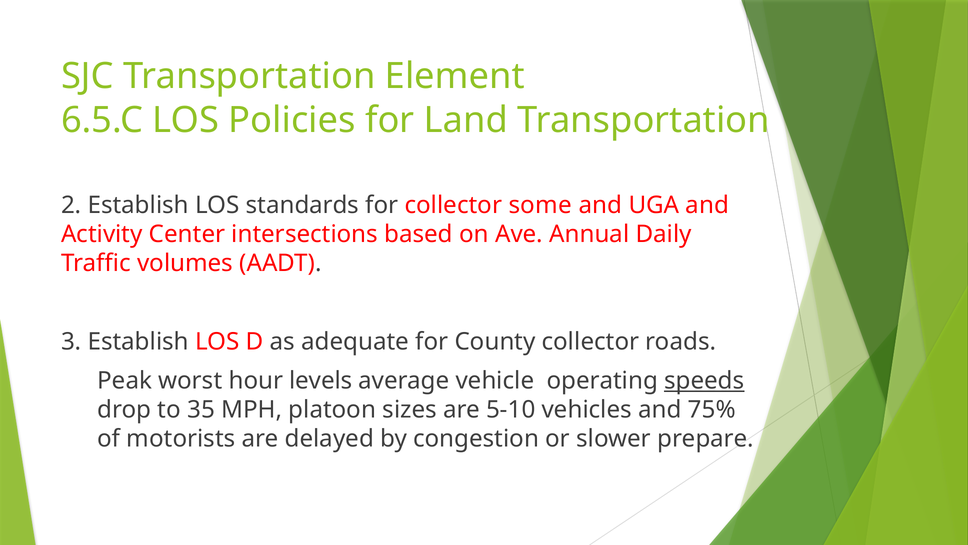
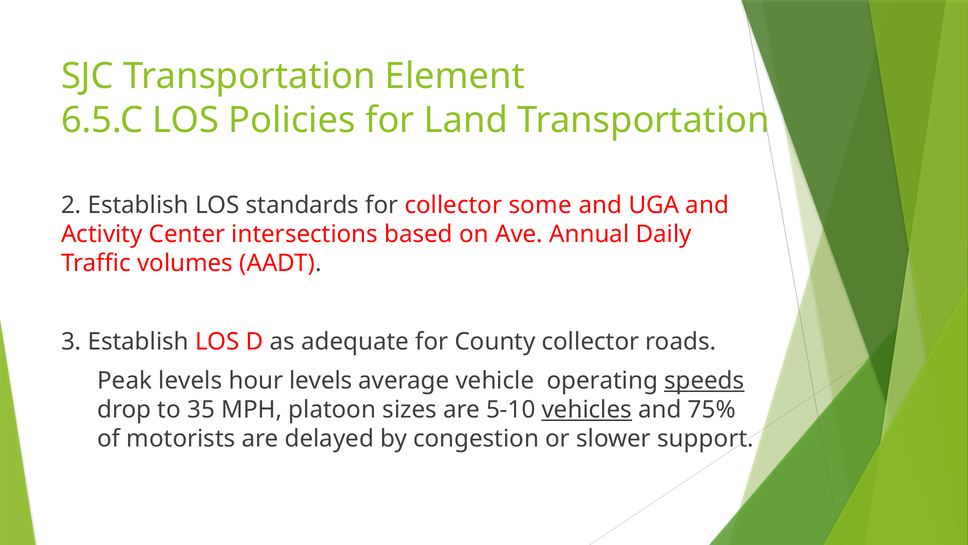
Peak worst: worst -> levels
vehicles underline: none -> present
prepare: prepare -> support
